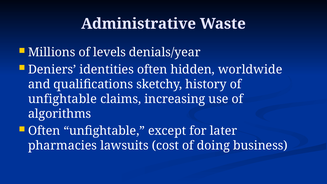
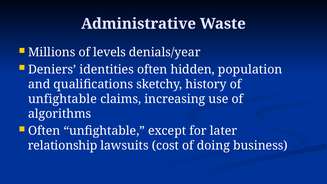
worldwide: worldwide -> population
pharmacies: pharmacies -> relationship
